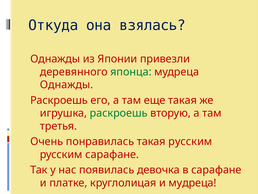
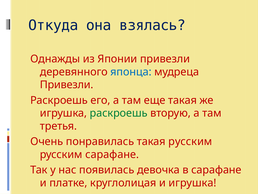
японца colour: green -> blue
Однажды at (67, 85): Однажды -> Привезли
и мудреца: мудреца -> игрушка
